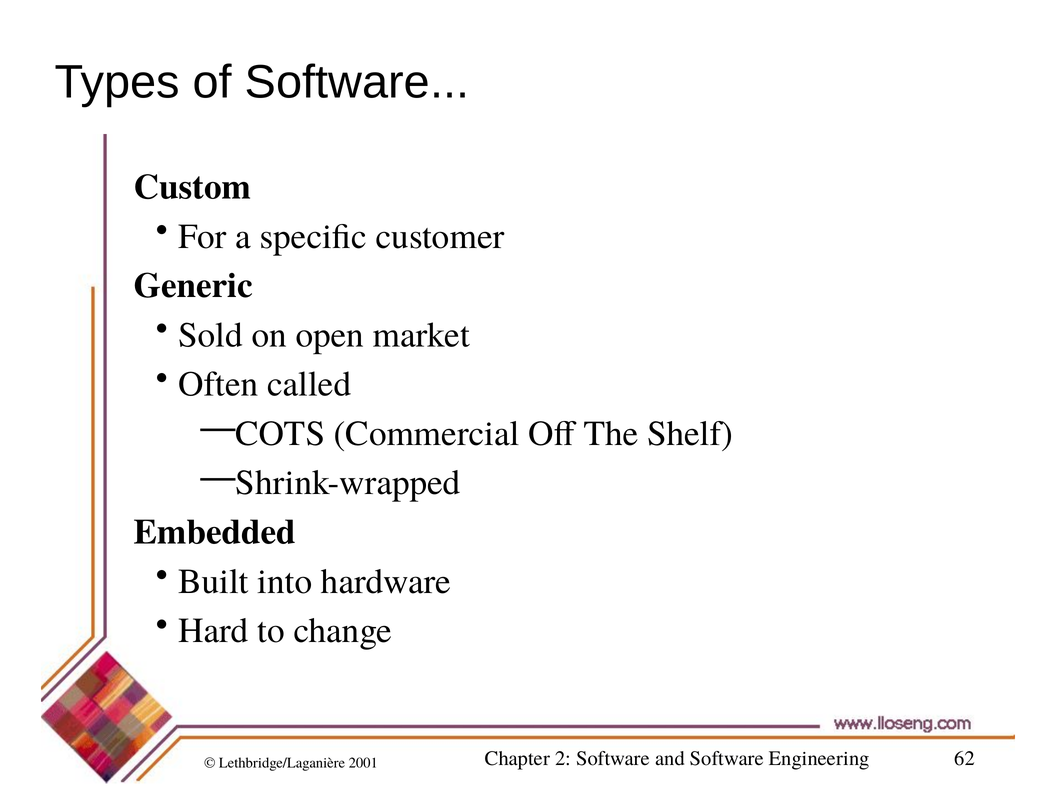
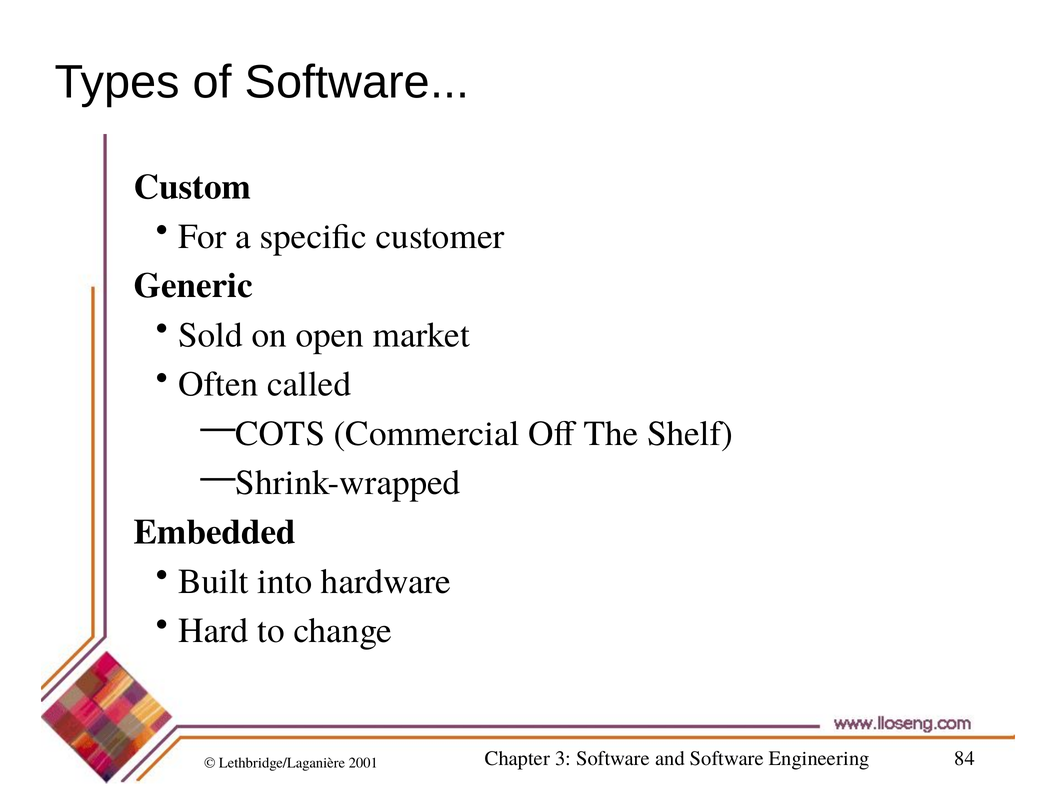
2: 2 -> 3
62: 62 -> 84
